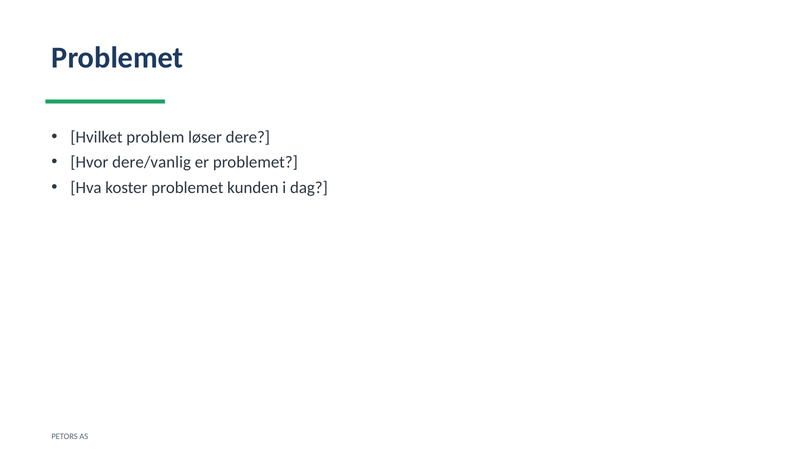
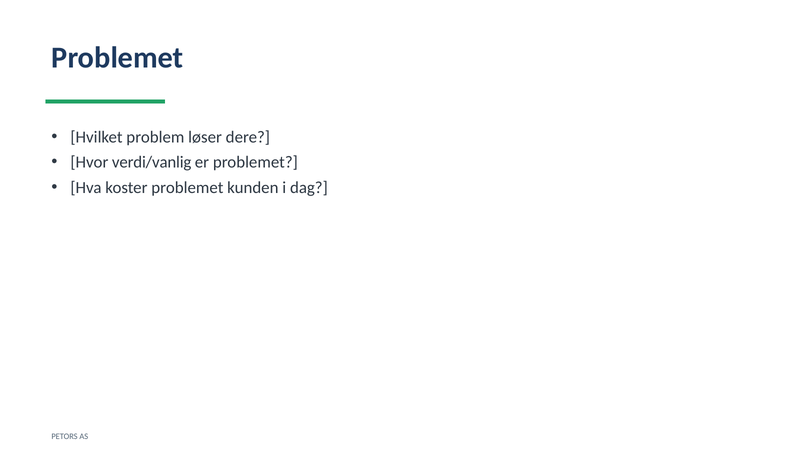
dere/vanlig: dere/vanlig -> verdi/vanlig
